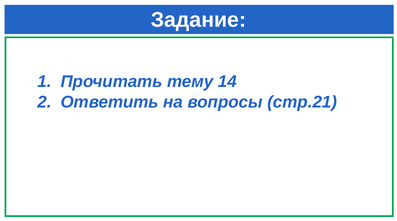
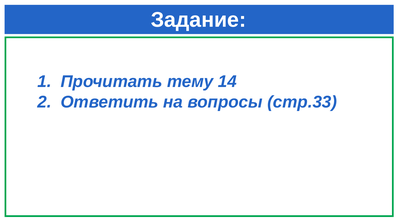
стр.21: стр.21 -> стр.33
